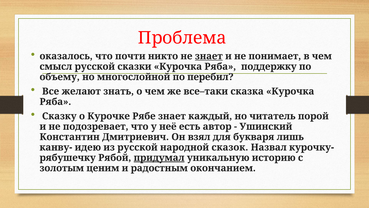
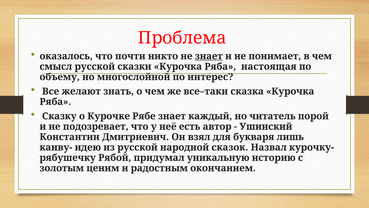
поддержку: поддержку -> настоящая
перебил: перебил -> интерес
придумал underline: present -> none
